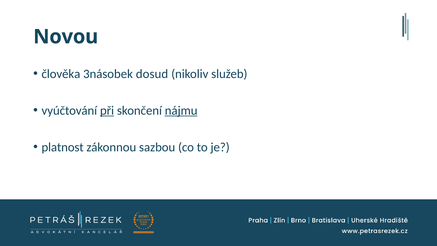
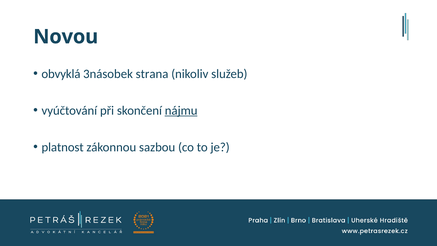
člověka: člověka -> obvyklá
dosud: dosud -> strana
při underline: present -> none
